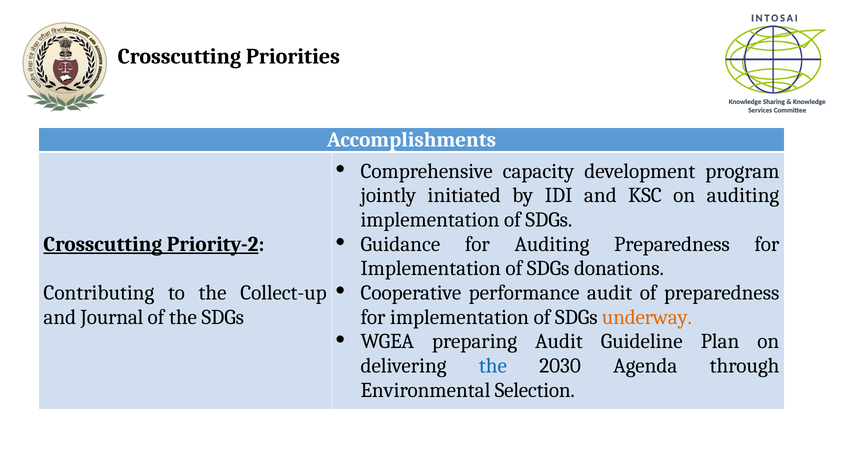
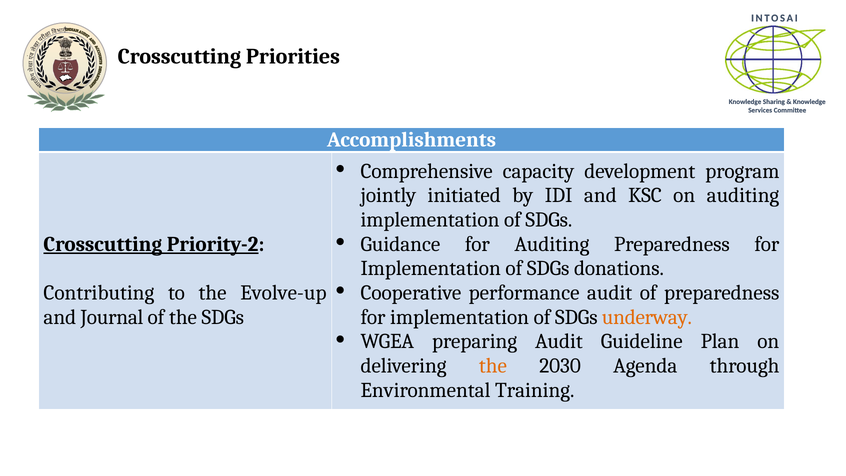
Collect-up: Collect-up -> Evolve-up
the at (493, 366) colour: blue -> orange
Selection: Selection -> Training
